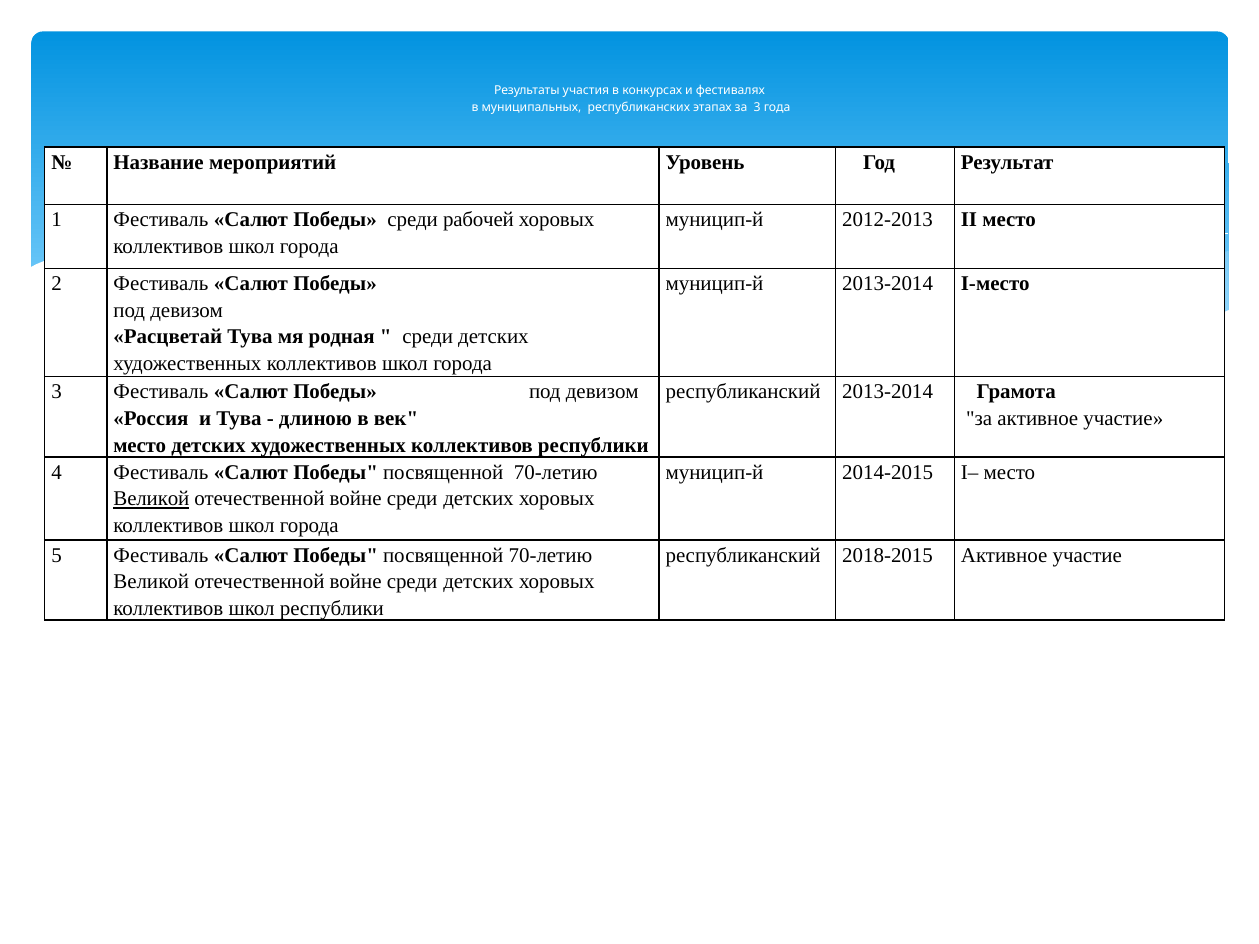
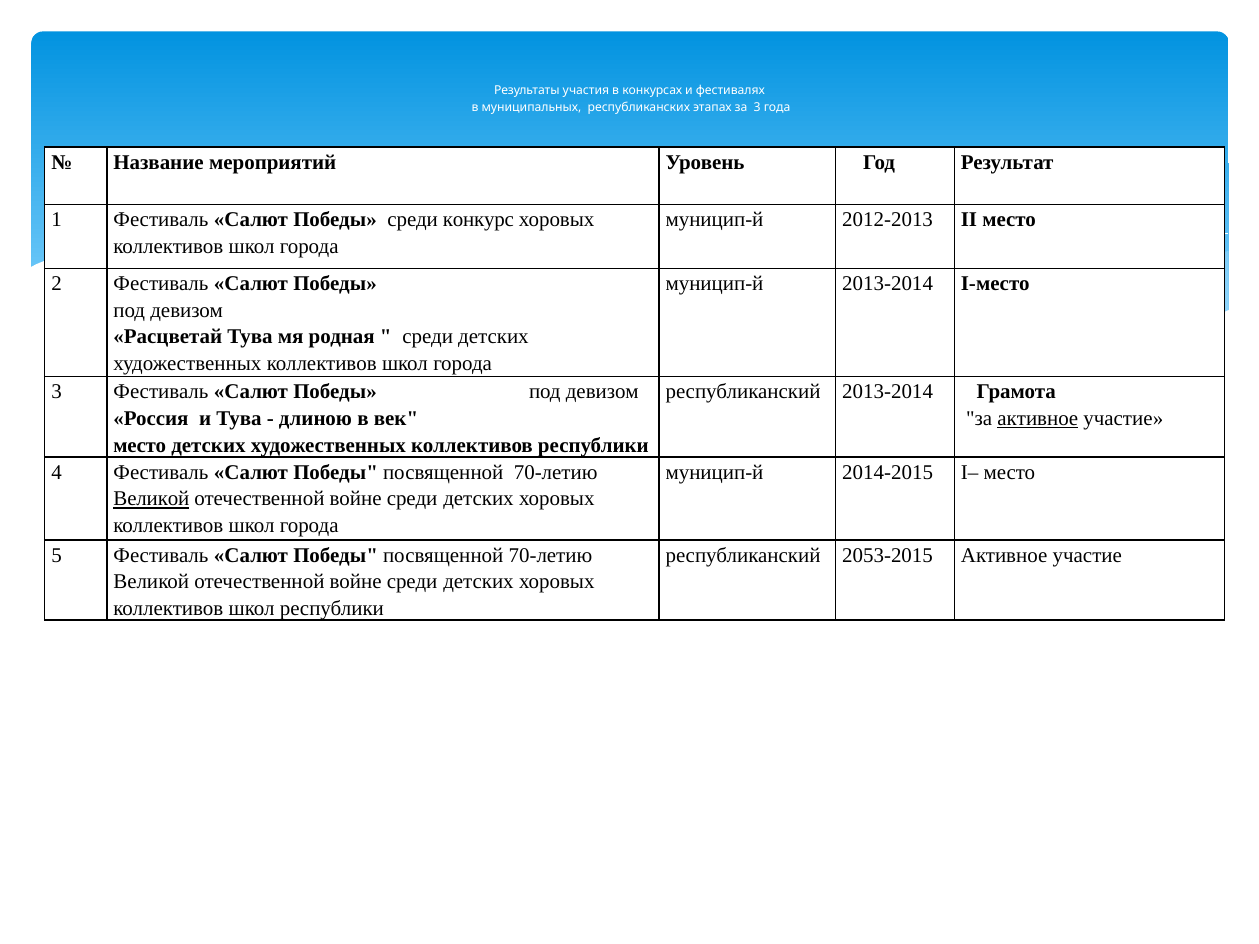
рабочей: рабочей -> конкурс
активное at (1038, 419) underline: none -> present
2018-2015: 2018-2015 -> 2053-2015
